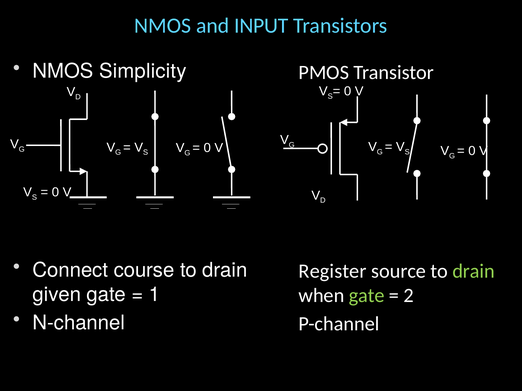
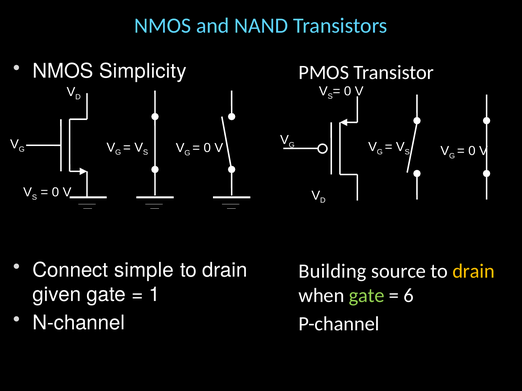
INPUT: INPUT -> NAND
course: course -> simple
Register: Register -> Building
drain at (474, 271) colour: light green -> yellow
2: 2 -> 6
